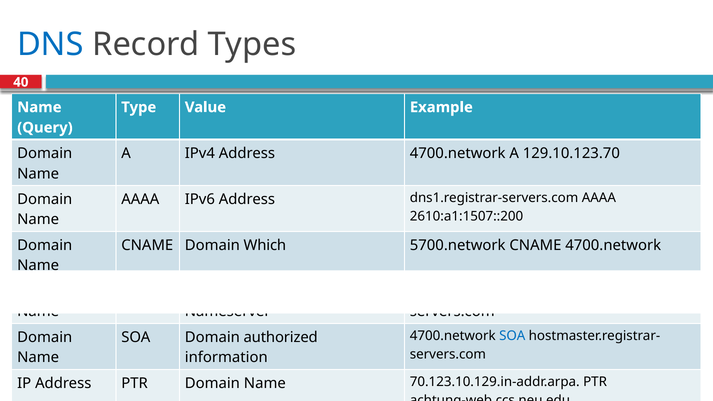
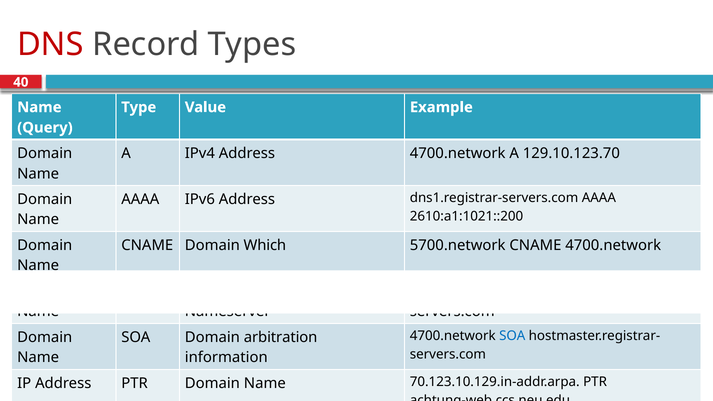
DNS colour: blue -> red
2610:a1:1507::200: 2610:a1:1507::200 -> 2610:a1:1021::200
authorized: authorized -> arbitration
